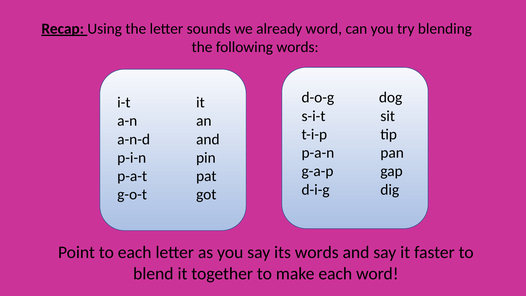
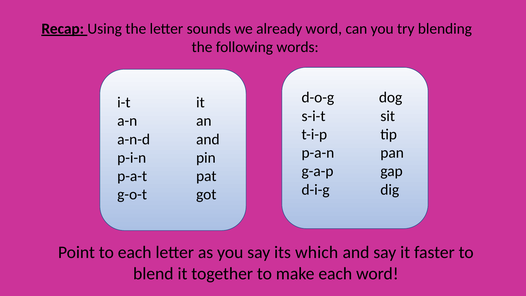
its words: words -> which
